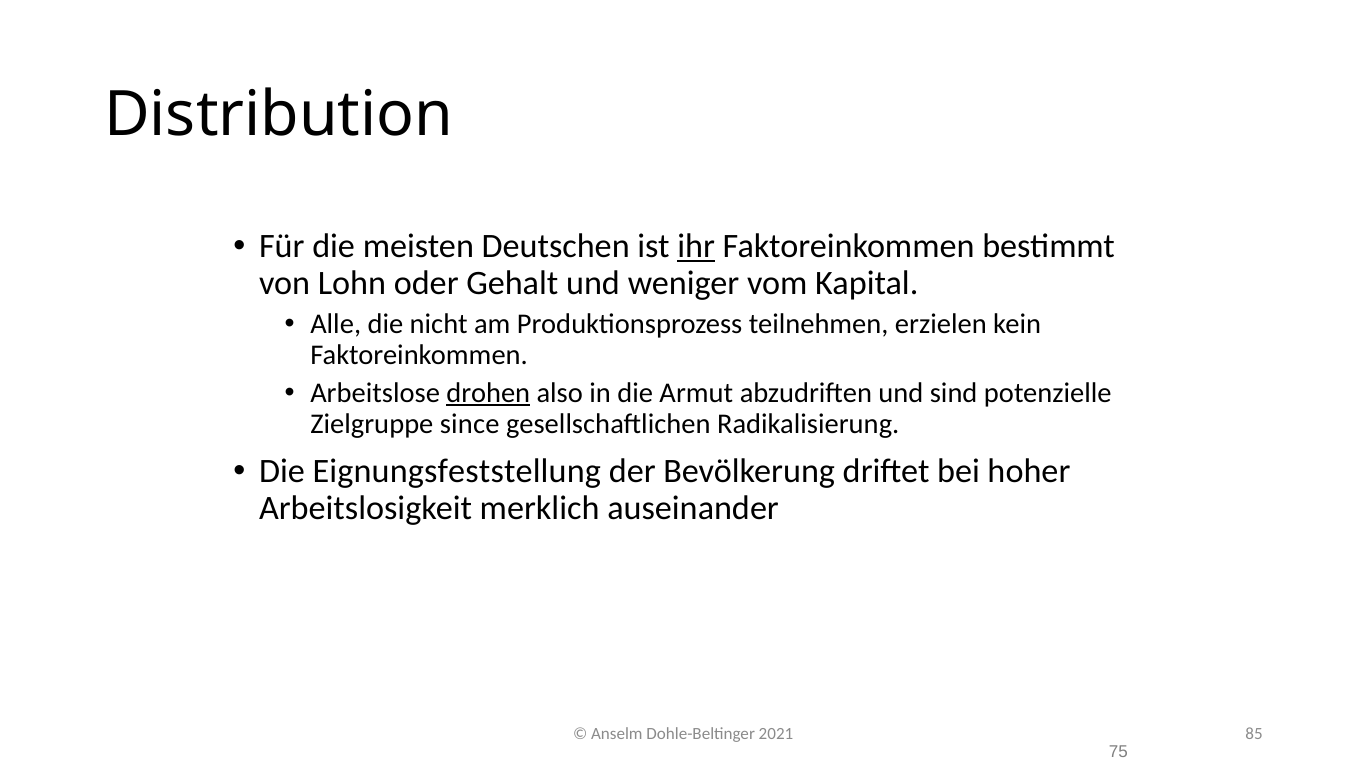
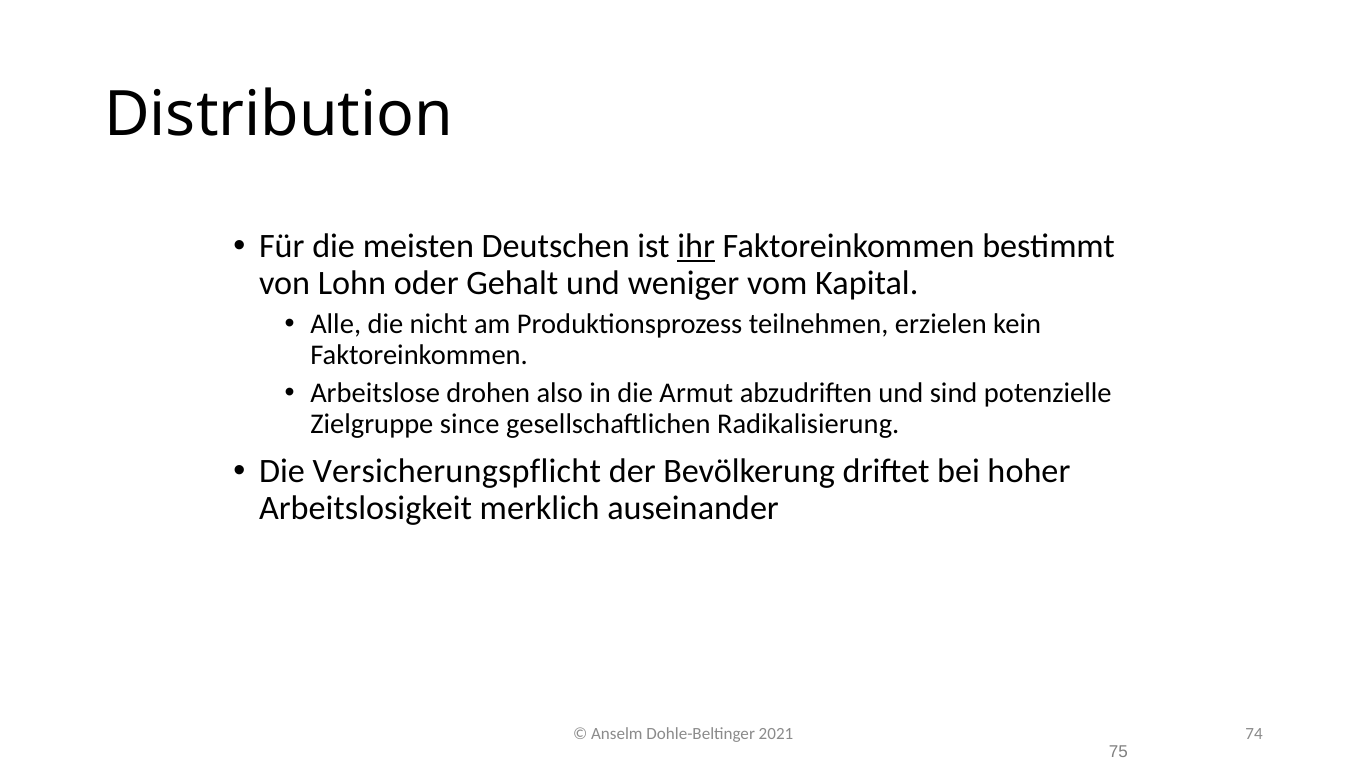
drohen underline: present -> none
Eignungsfeststellung: Eignungsfeststellung -> Versicherungspflicht
85: 85 -> 74
